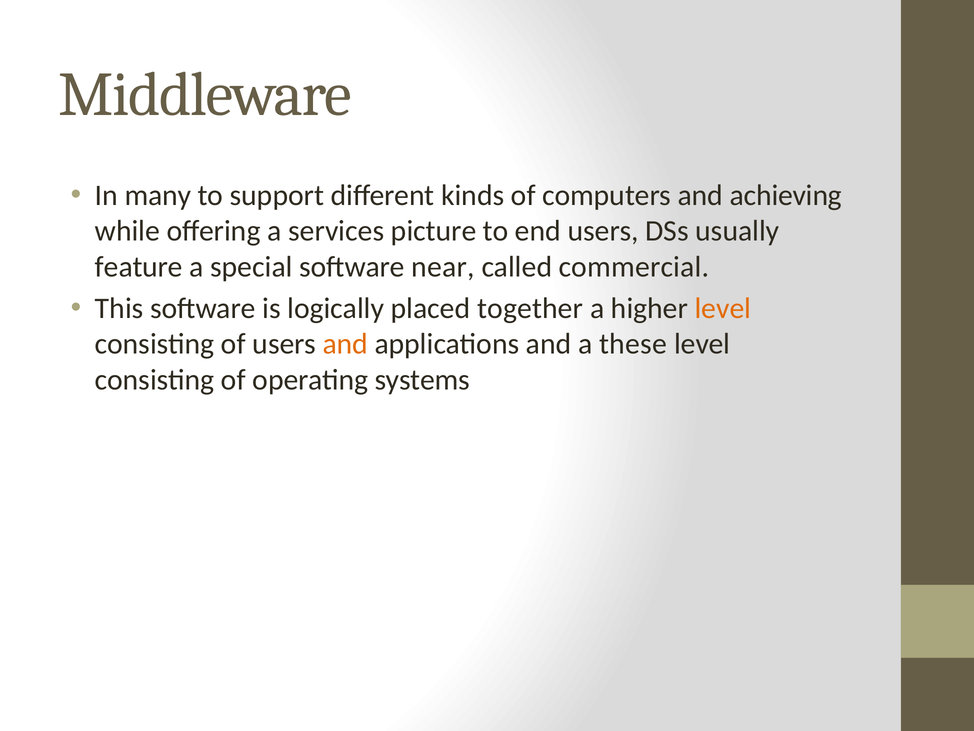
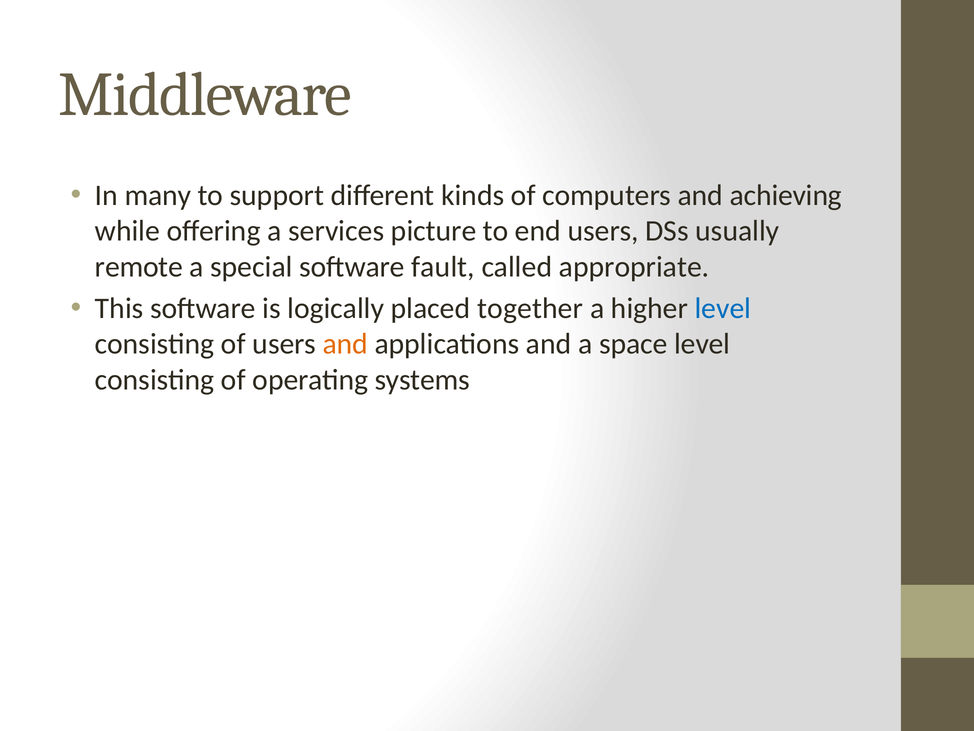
feature: feature -> remote
near: near -> fault
commercial: commercial -> appropriate
level at (723, 308) colour: orange -> blue
these: these -> space
